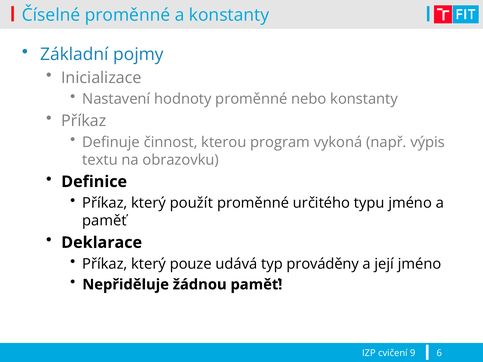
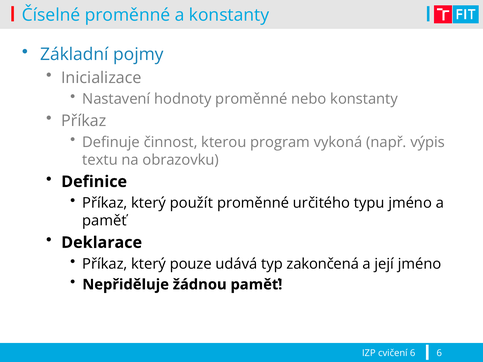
prováděny: prováděny -> zakončená
cvičení 9: 9 -> 6
